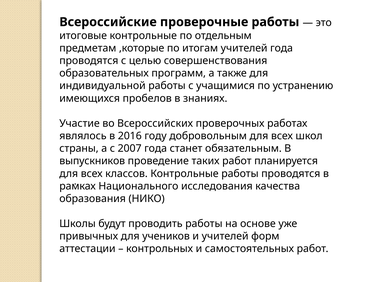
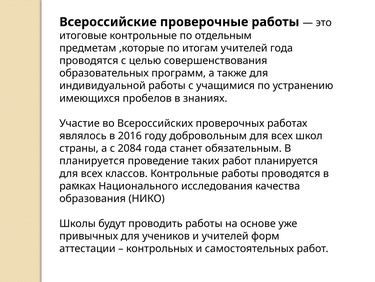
2007: 2007 -> 2084
выпускников at (92, 161): выпускников -> планируется
